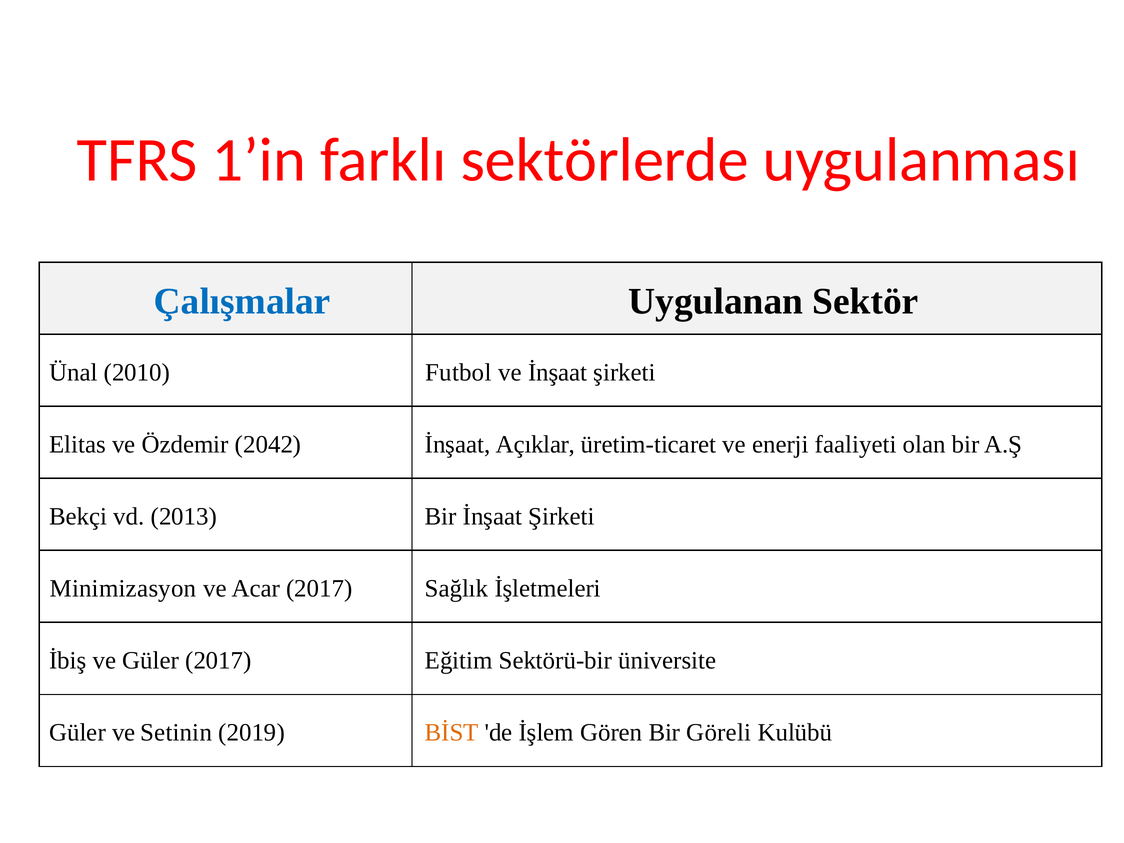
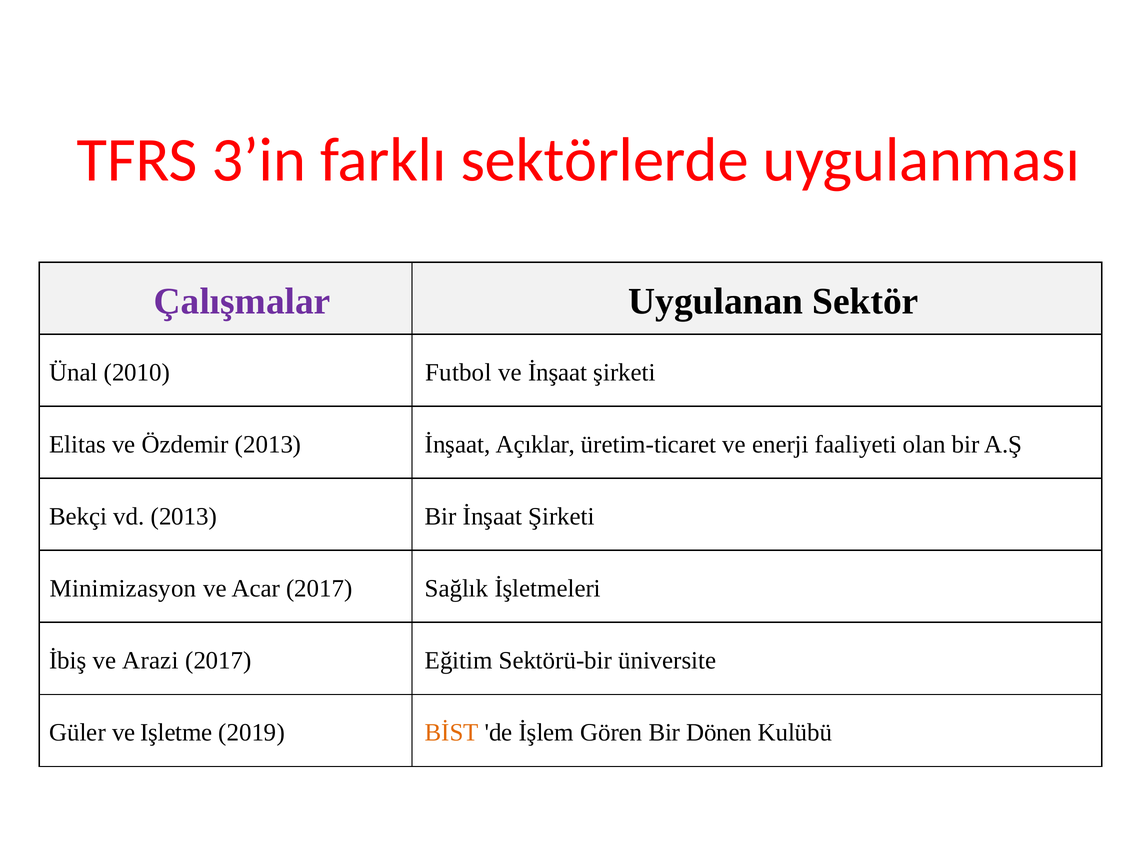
1’in: 1’in -> 3’in
Çalışmalar colour: blue -> purple
Özdemir 2042: 2042 -> 2013
ve Güler: Güler -> Arazi
Setinin: Setinin -> Işletme
Göreli: Göreli -> Dönen
